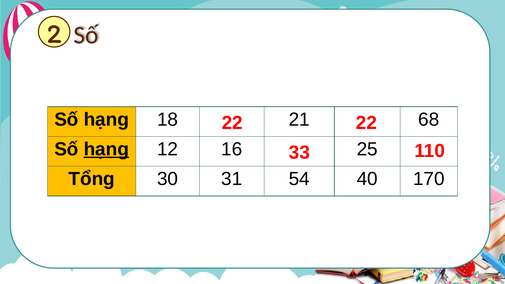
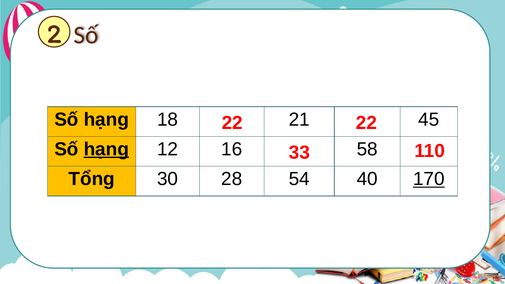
68: 68 -> 45
25: 25 -> 58
31: 31 -> 28
170 underline: none -> present
